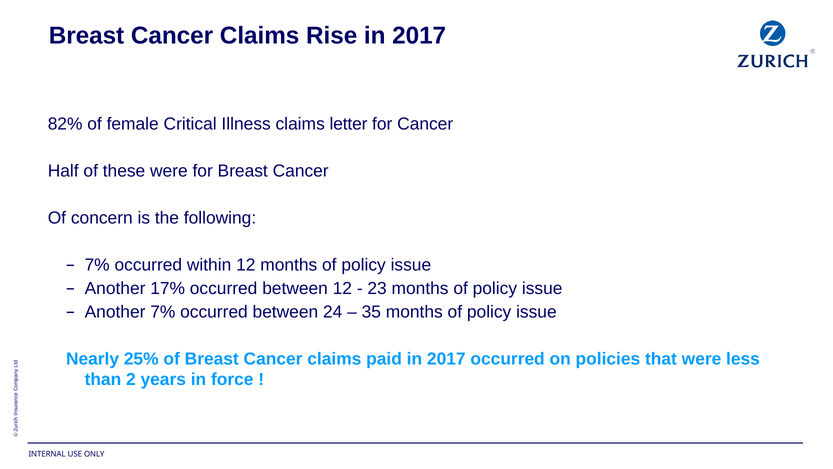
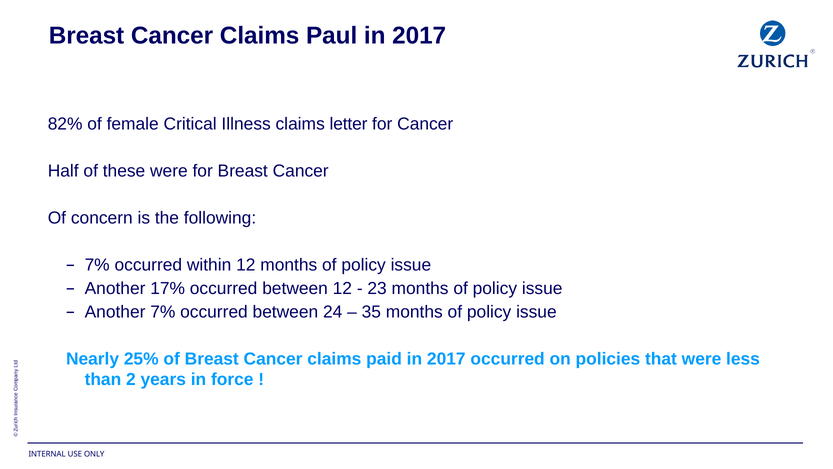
Rise: Rise -> Paul
